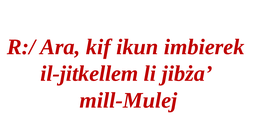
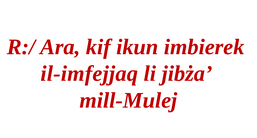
il-jitkellem: il-jitkellem -> il-imfejjaq
